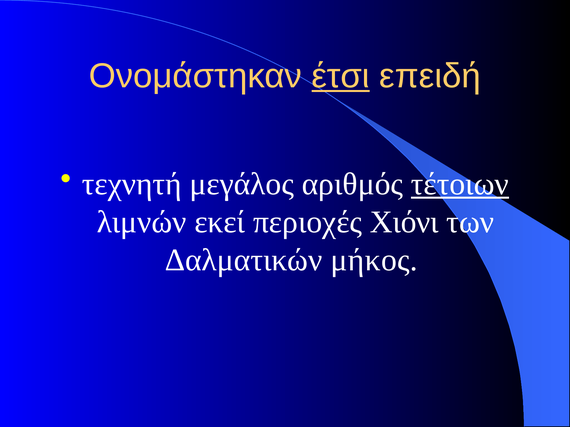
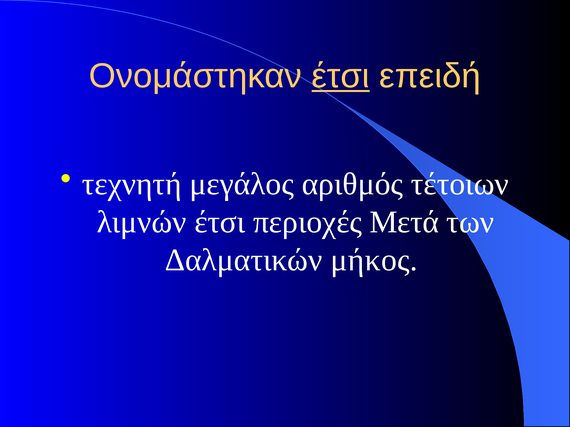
τέτοιων underline: present -> none
λιμνών εκεί: εκεί -> έτσι
Χιόνι: Χιόνι -> Μετά
